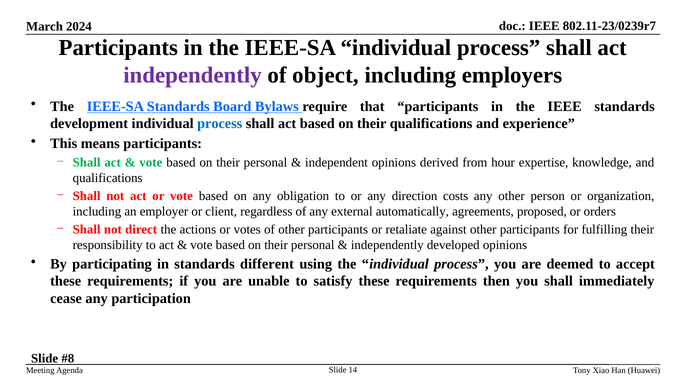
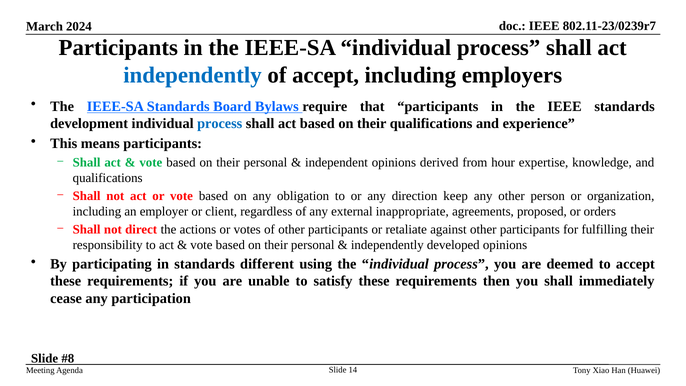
independently at (192, 75) colour: purple -> blue
of object: object -> accept
costs: costs -> keep
automatically: automatically -> inappropriate
